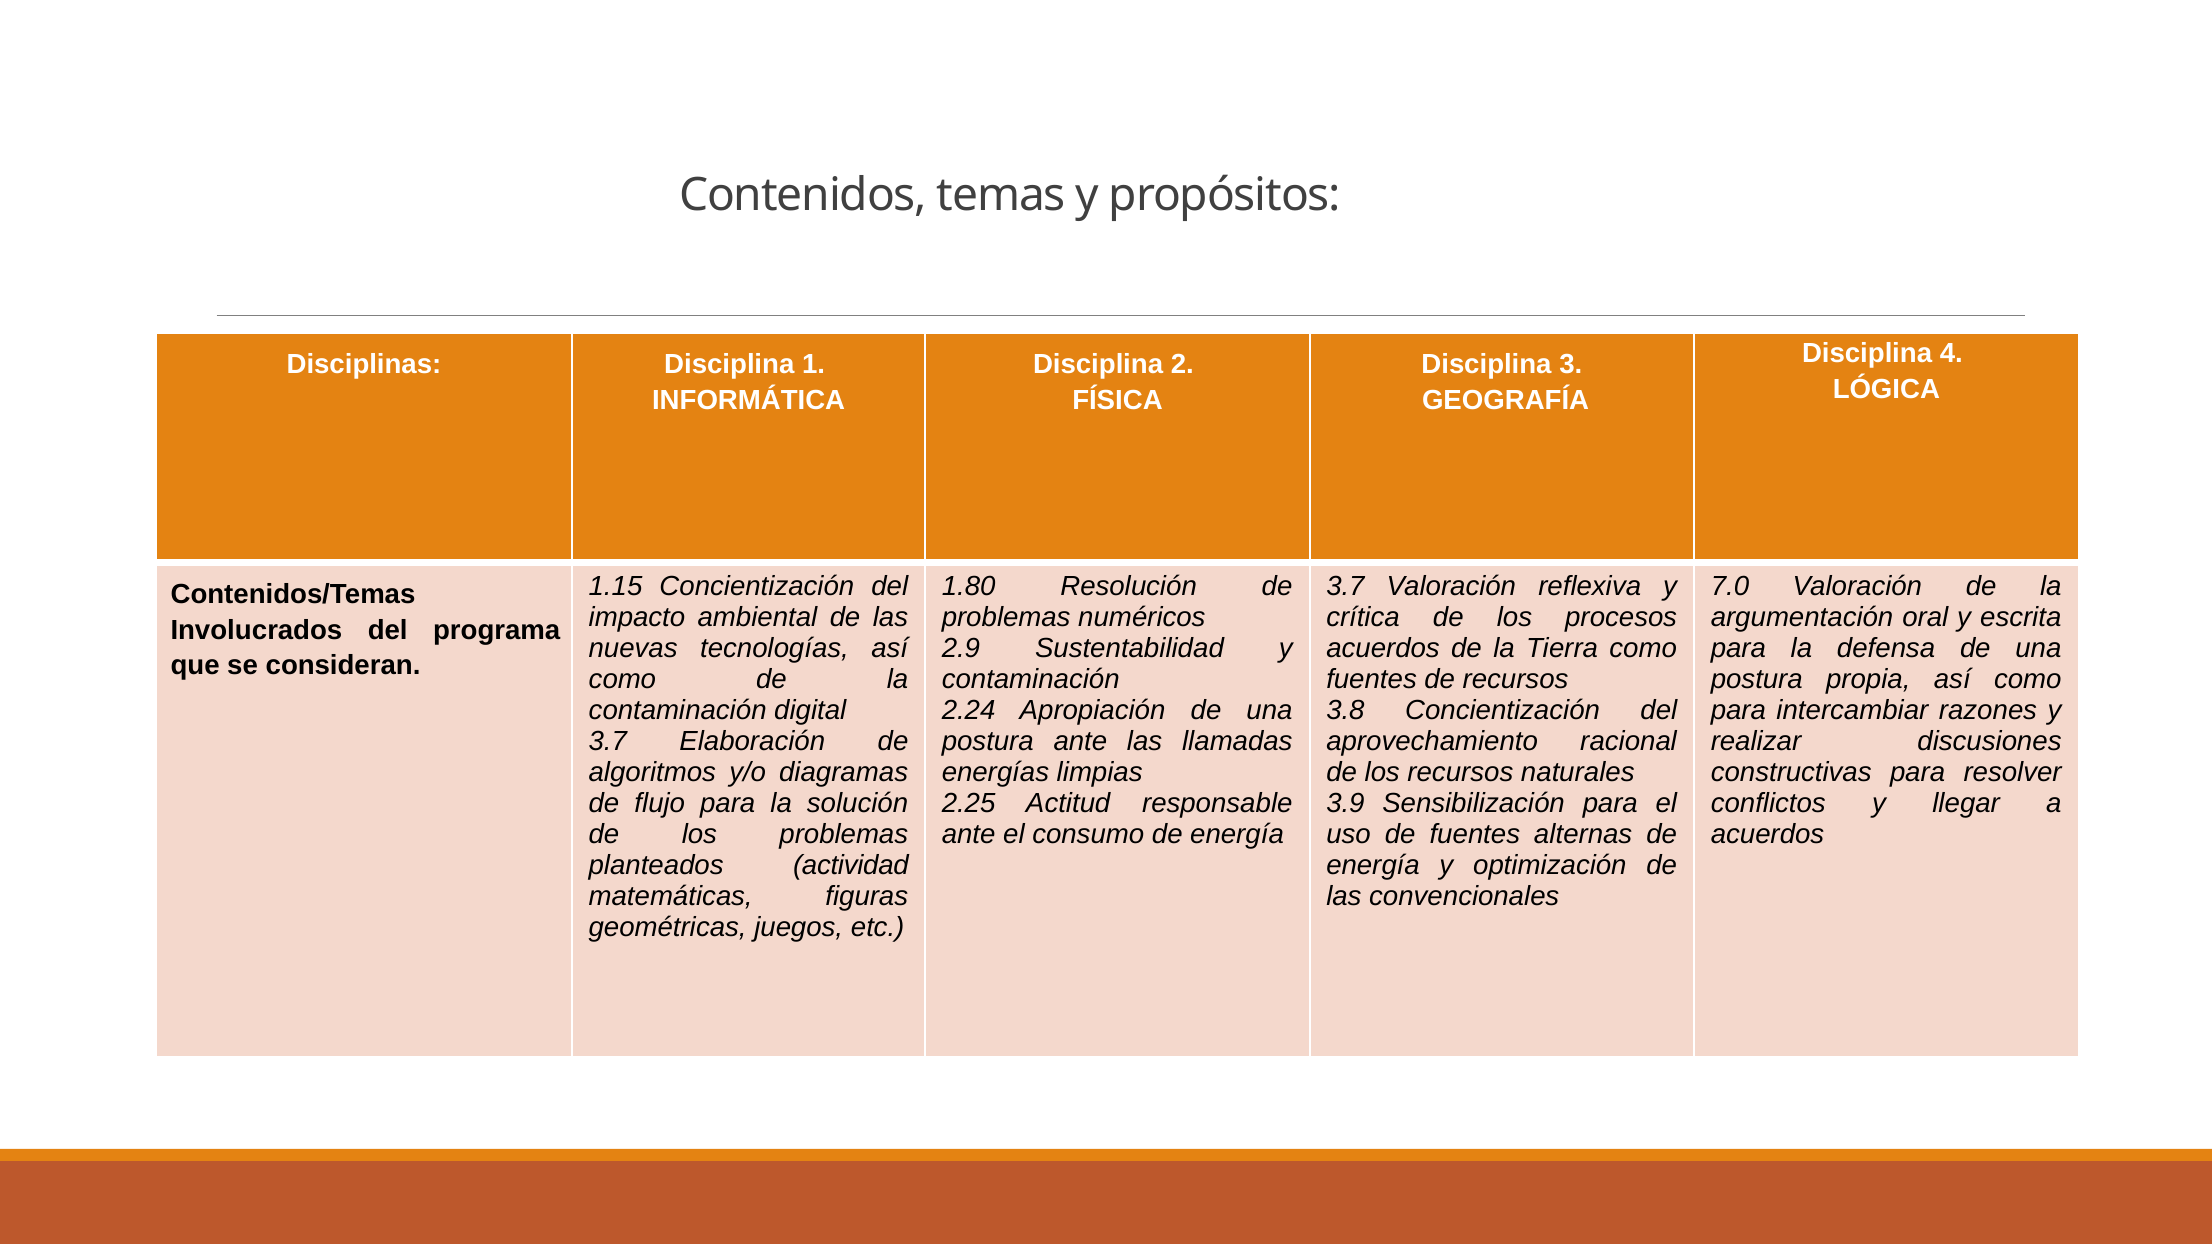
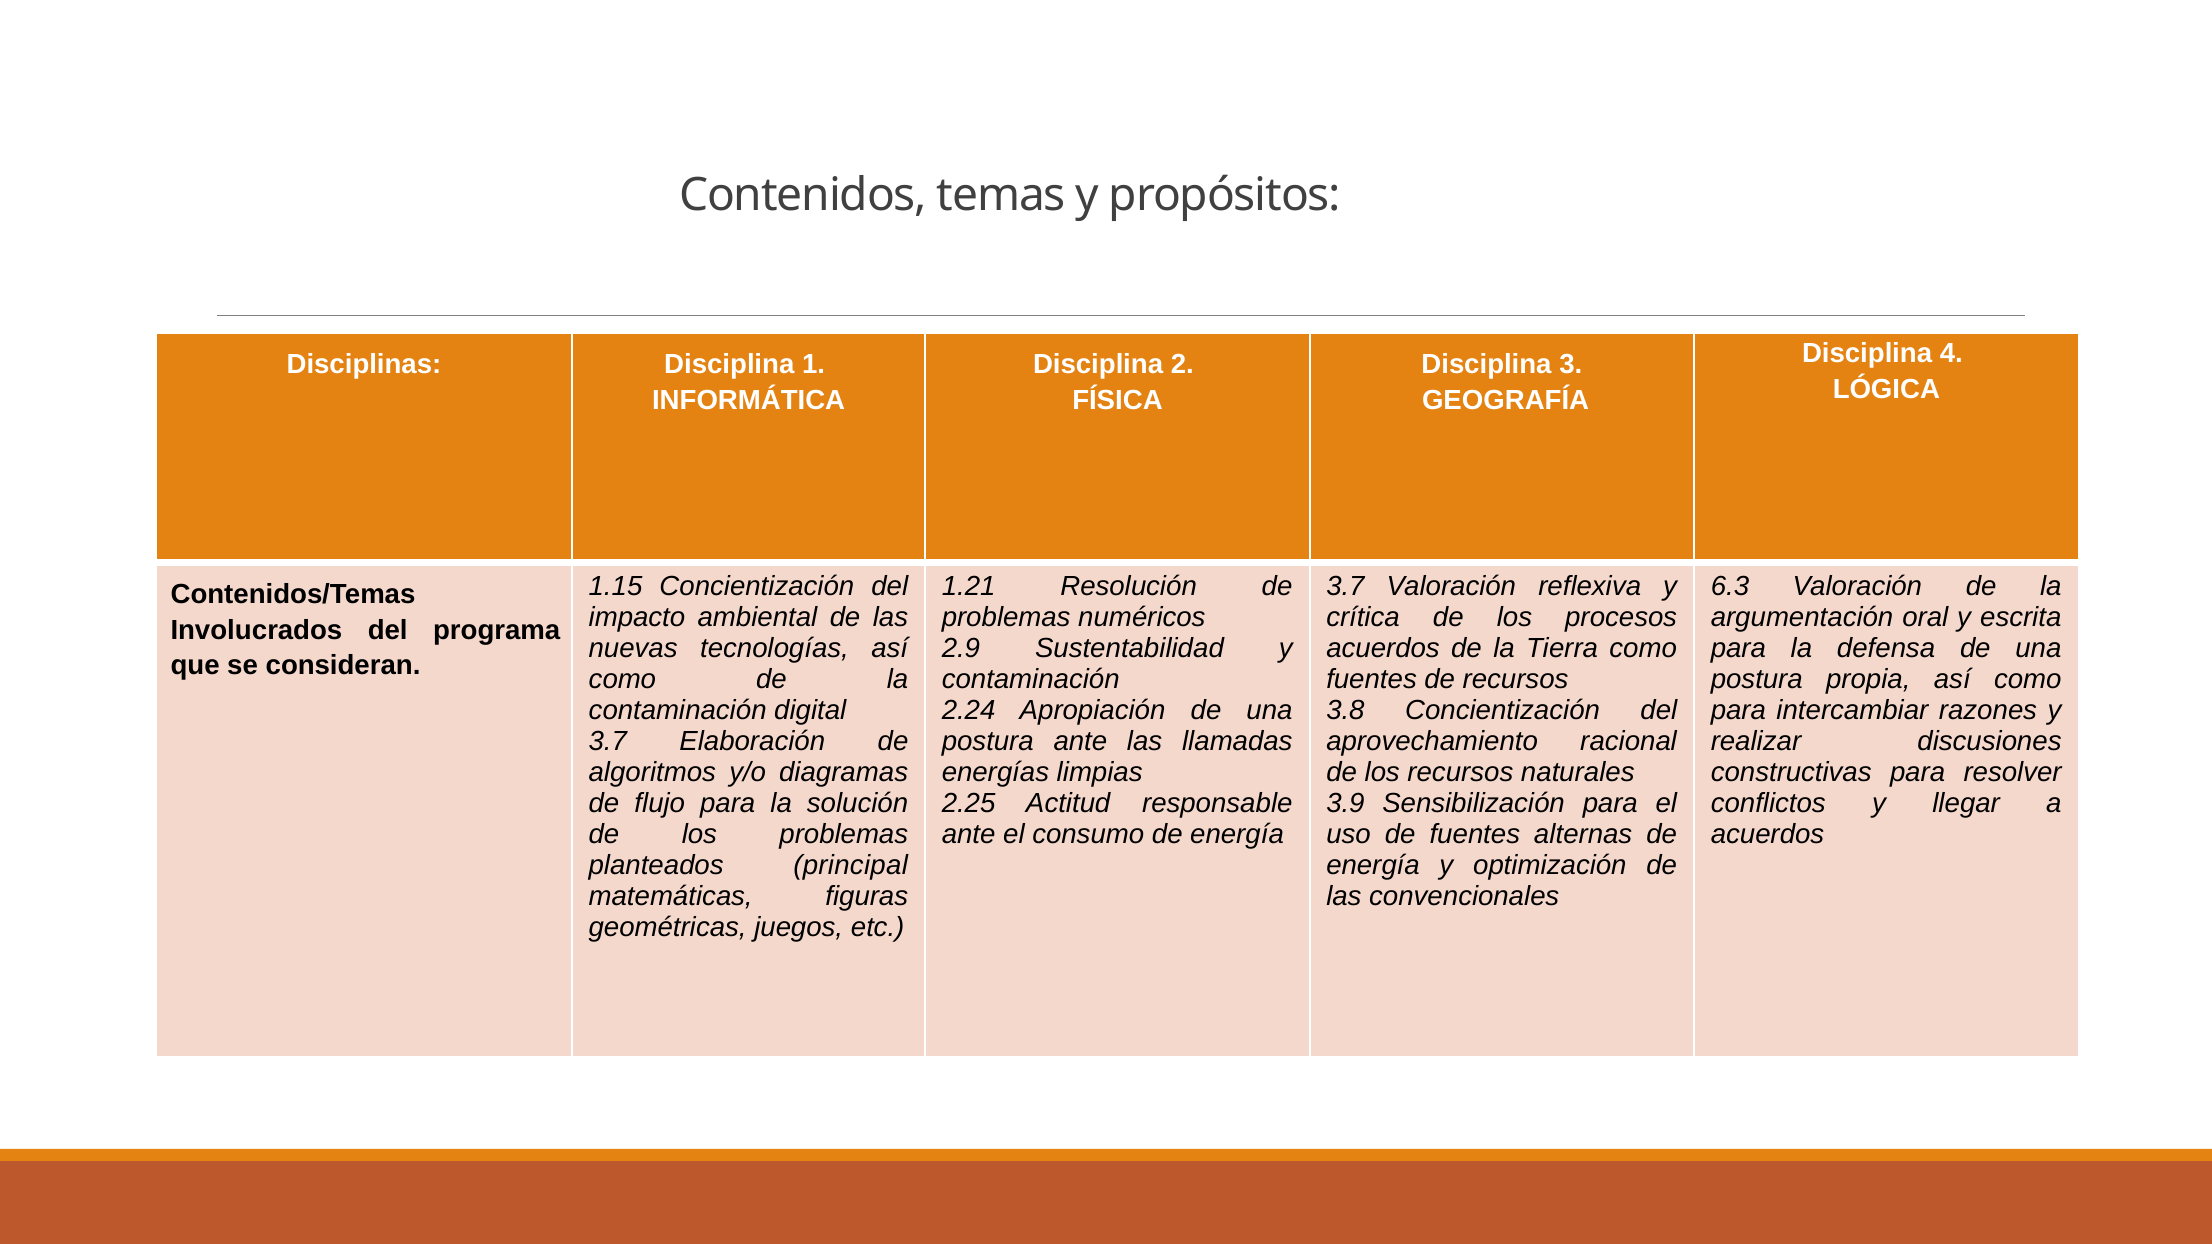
1.80: 1.80 -> 1.21
7.0: 7.0 -> 6.3
actividad: actividad -> principal
